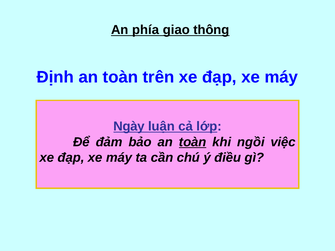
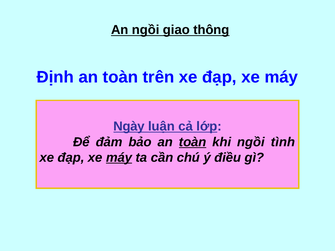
An phía: phía -> ngồi
việc: việc -> tình
máy at (119, 158) underline: none -> present
